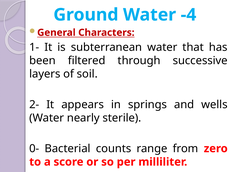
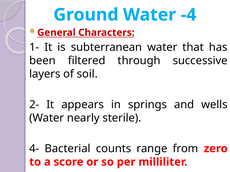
0-: 0- -> 4-
